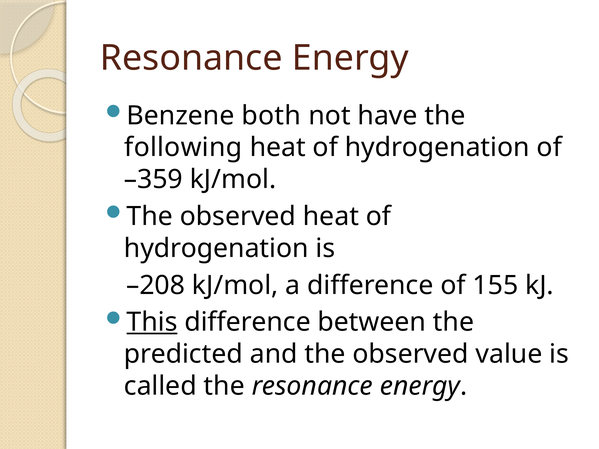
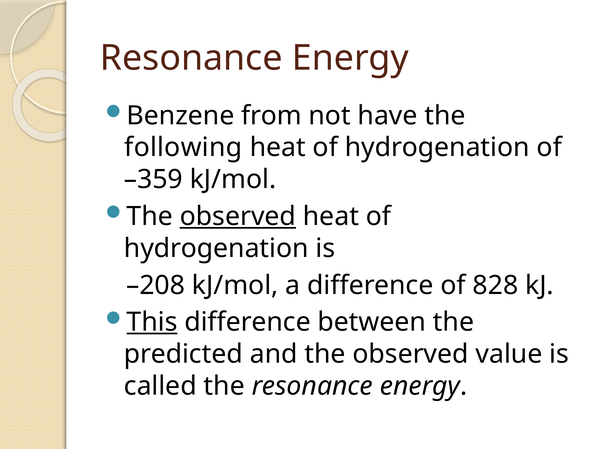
both: both -> from
observed at (238, 216) underline: none -> present
155: 155 -> 828
